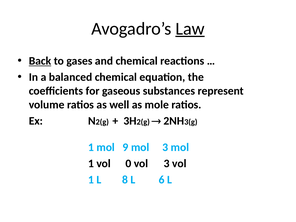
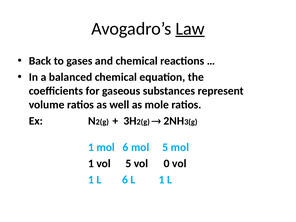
Back underline: present -> none
mol 9: 9 -> 6
mol 3: 3 -> 5
vol 0: 0 -> 5
vol 3: 3 -> 0
L 8: 8 -> 6
L 6: 6 -> 1
